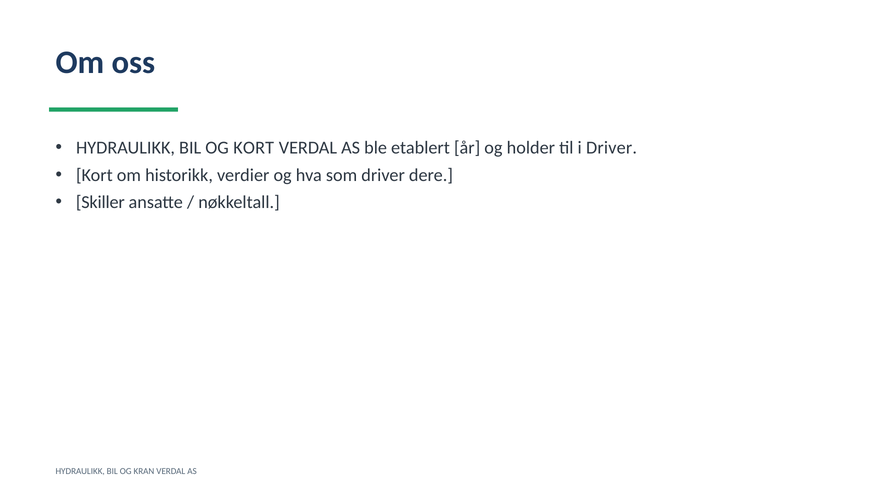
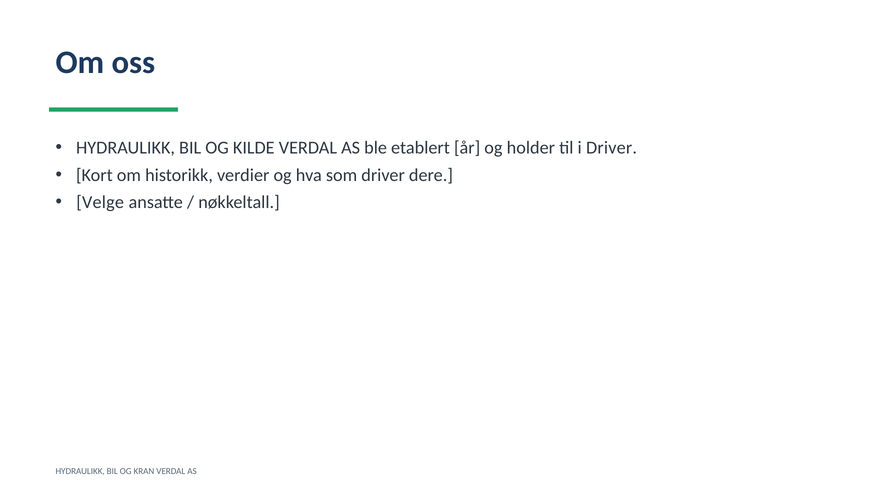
OG KORT: KORT -> KILDE
Skiller: Skiller -> Velge
